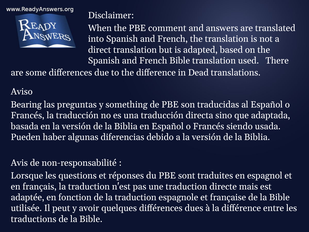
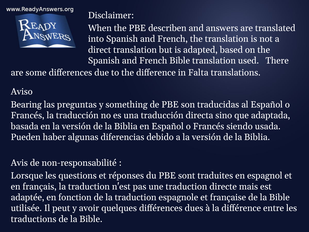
comment: comment -> describen
Dead: Dead -> Falta
